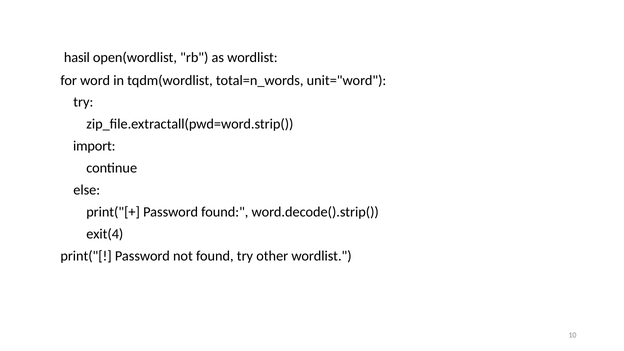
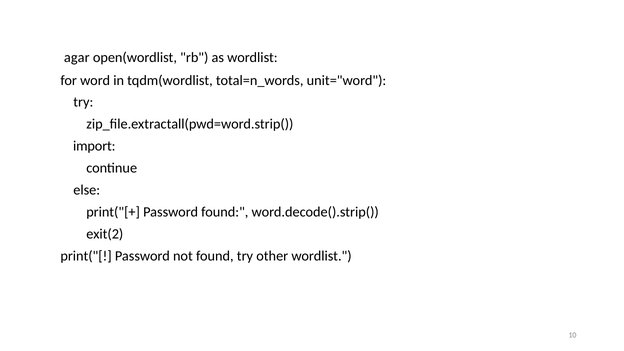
hasil: hasil -> agar
exit(4: exit(4 -> exit(2
